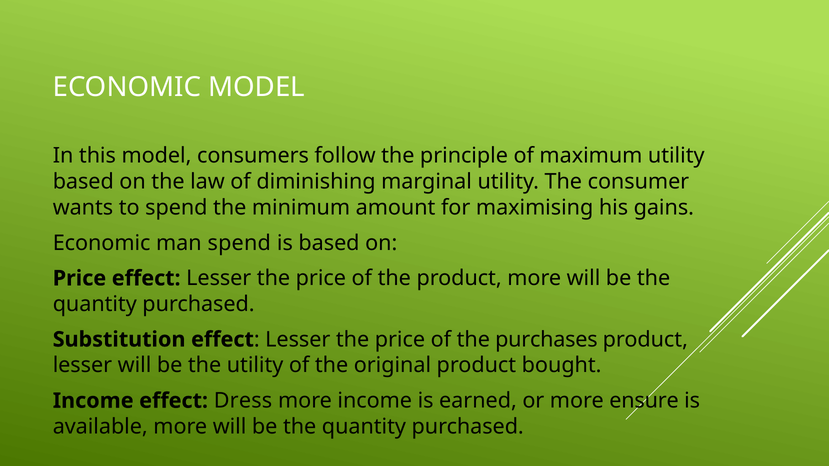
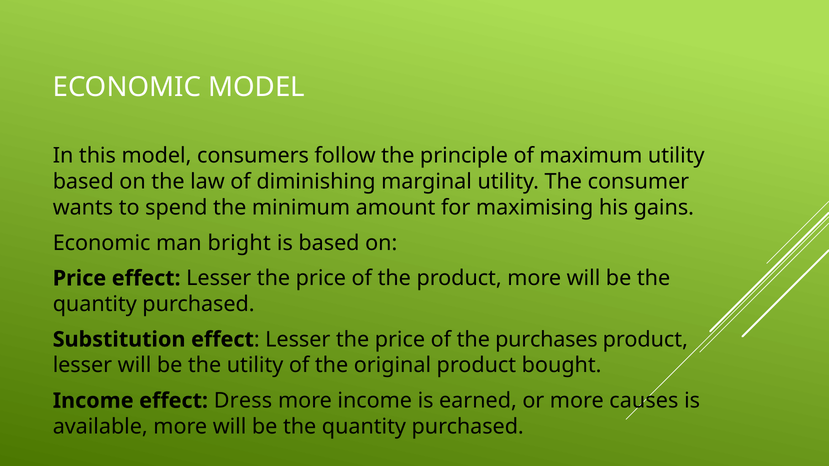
man spend: spend -> bright
ensure: ensure -> causes
